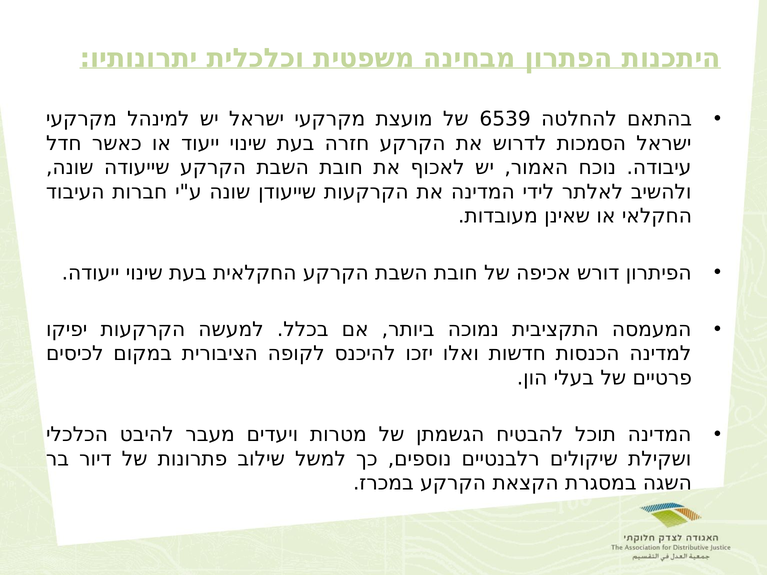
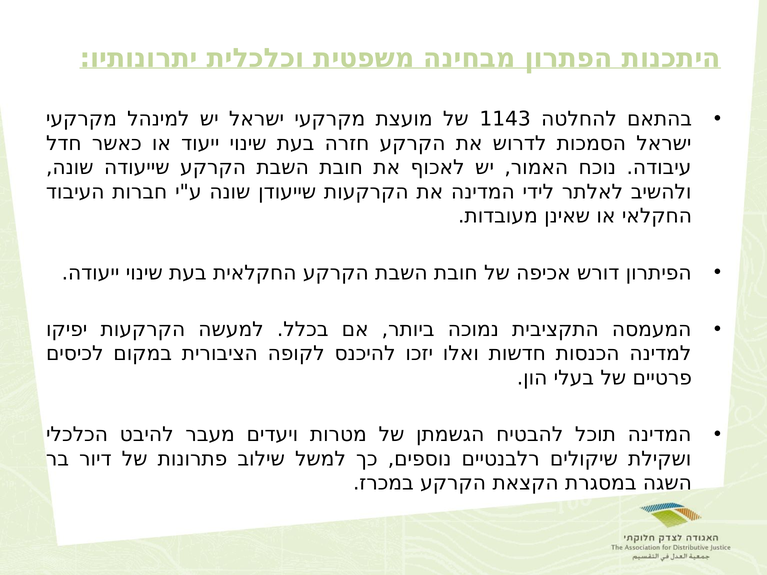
6539: 6539 -> 1143
